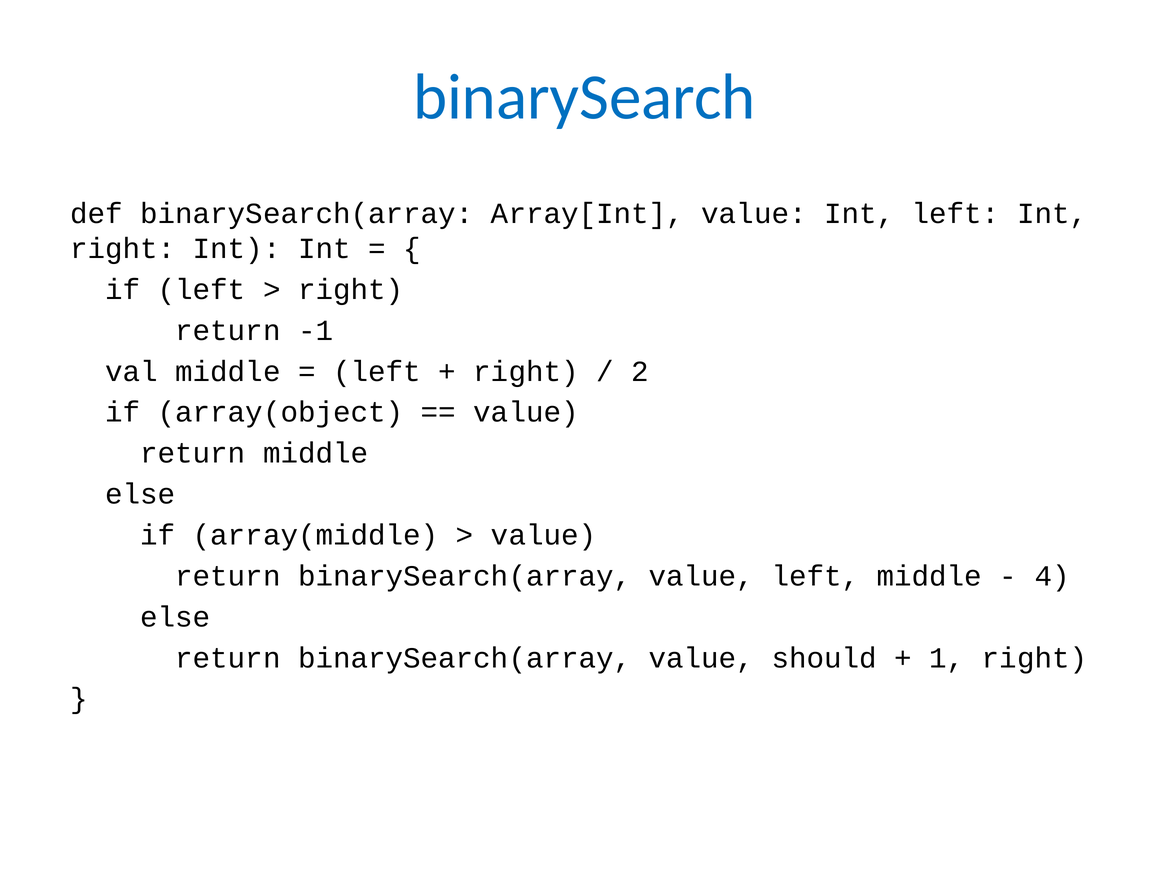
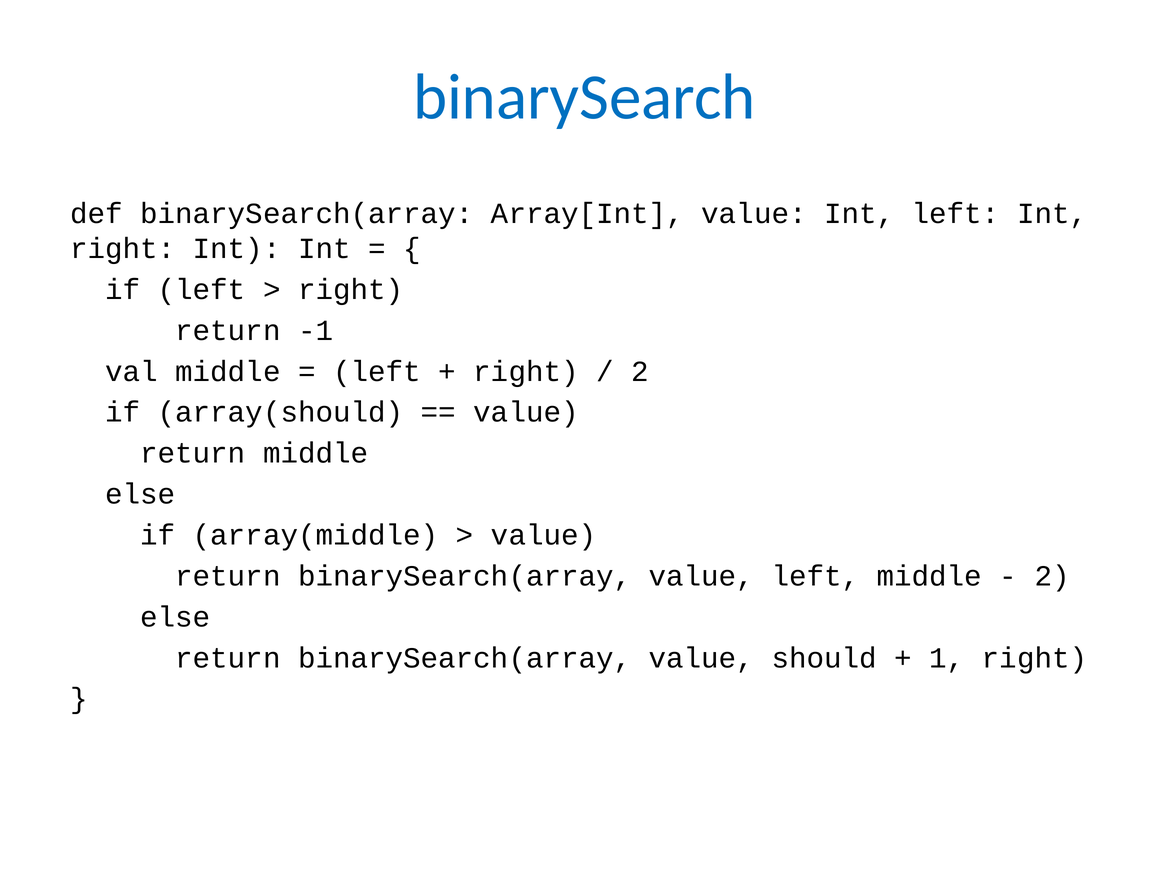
array(object: array(object -> array(should
4 at (1052, 576): 4 -> 2
